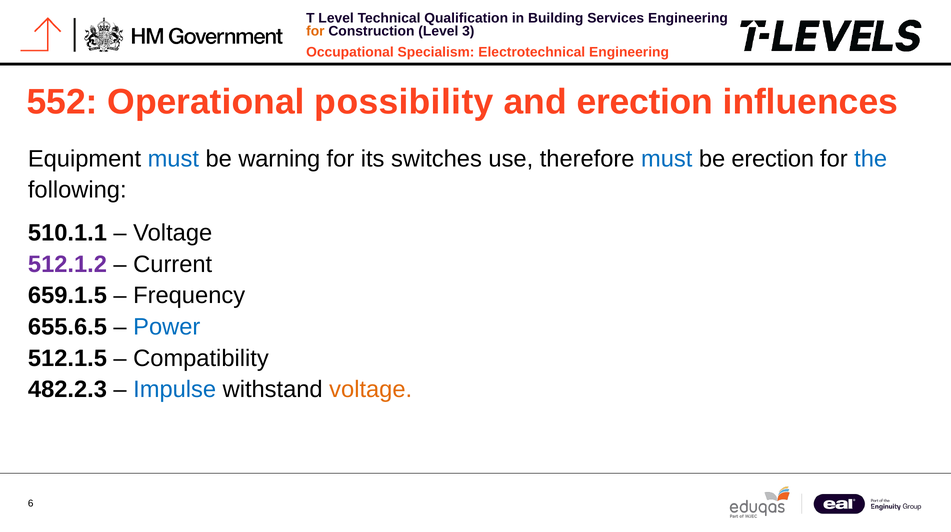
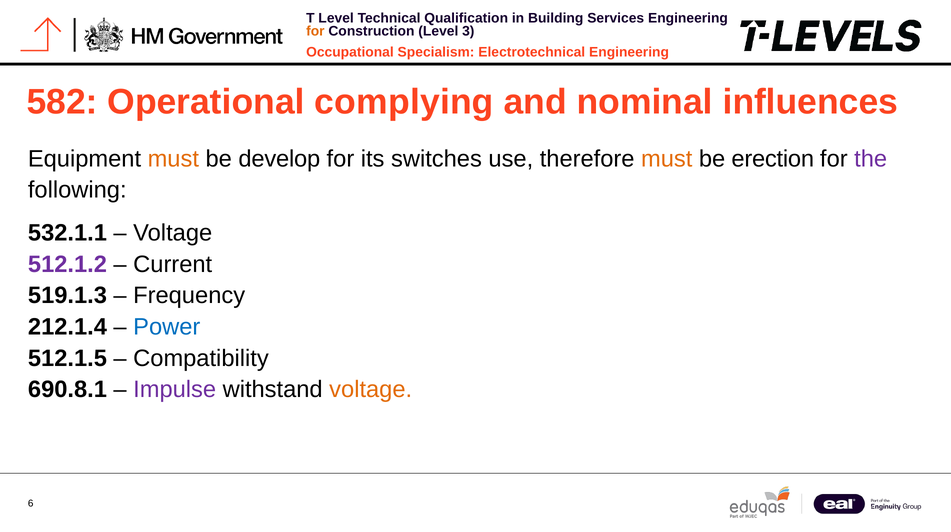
552: 552 -> 582
possibility: possibility -> complying
and erection: erection -> nominal
must at (173, 159) colour: blue -> orange
warning: warning -> develop
must at (667, 159) colour: blue -> orange
the colour: blue -> purple
510.1.1: 510.1.1 -> 532.1.1
659.1.5: 659.1.5 -> 519.1.3
655.6.5: 655.6.5 -> 212.1.4
482.2.3: 482.2.3 -> 690.8.1
Impulse colour: blue -> purple
